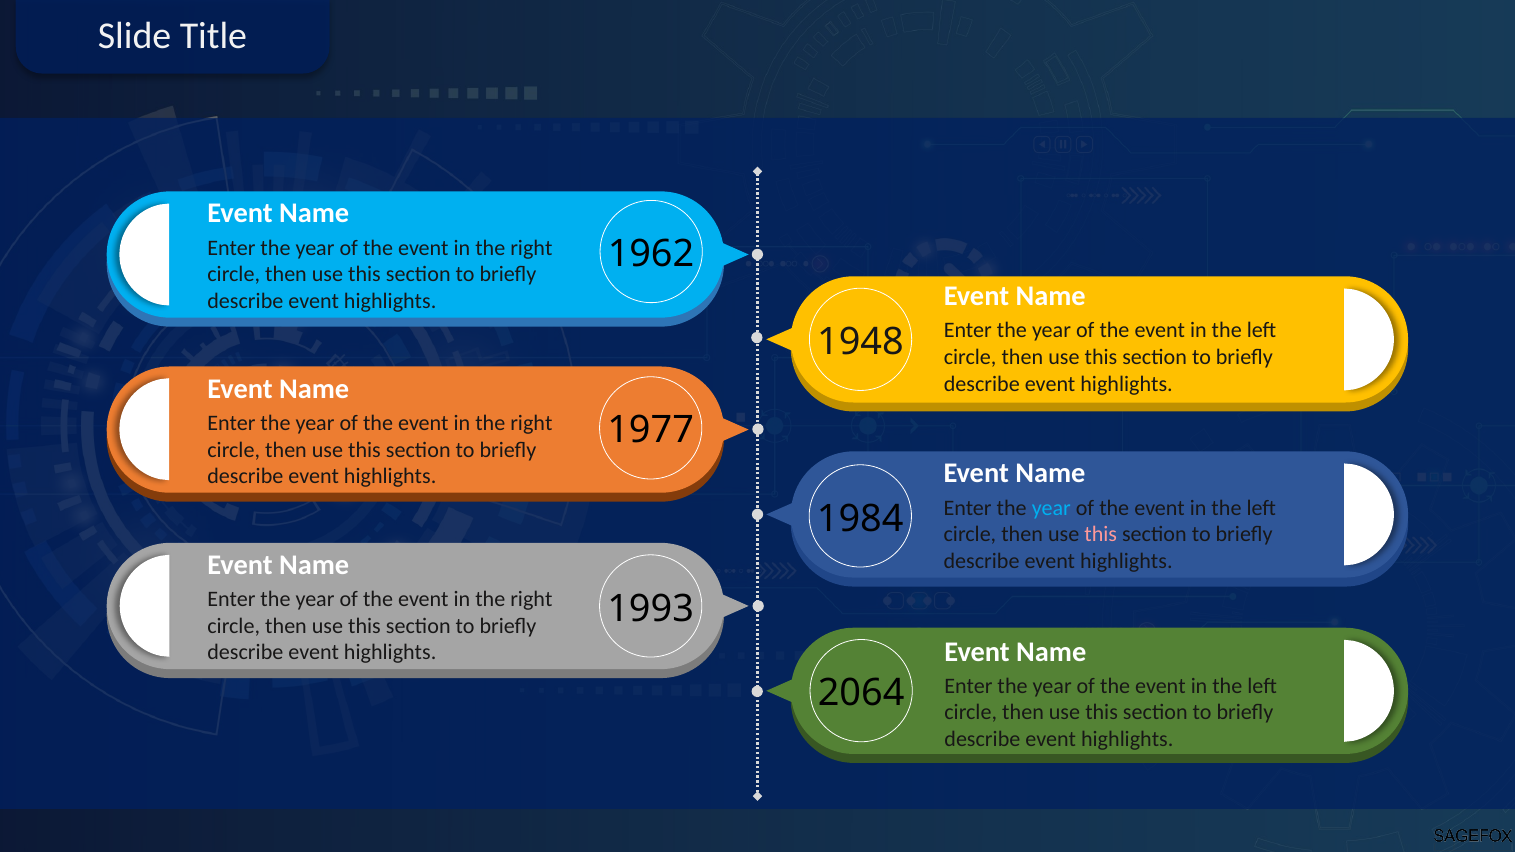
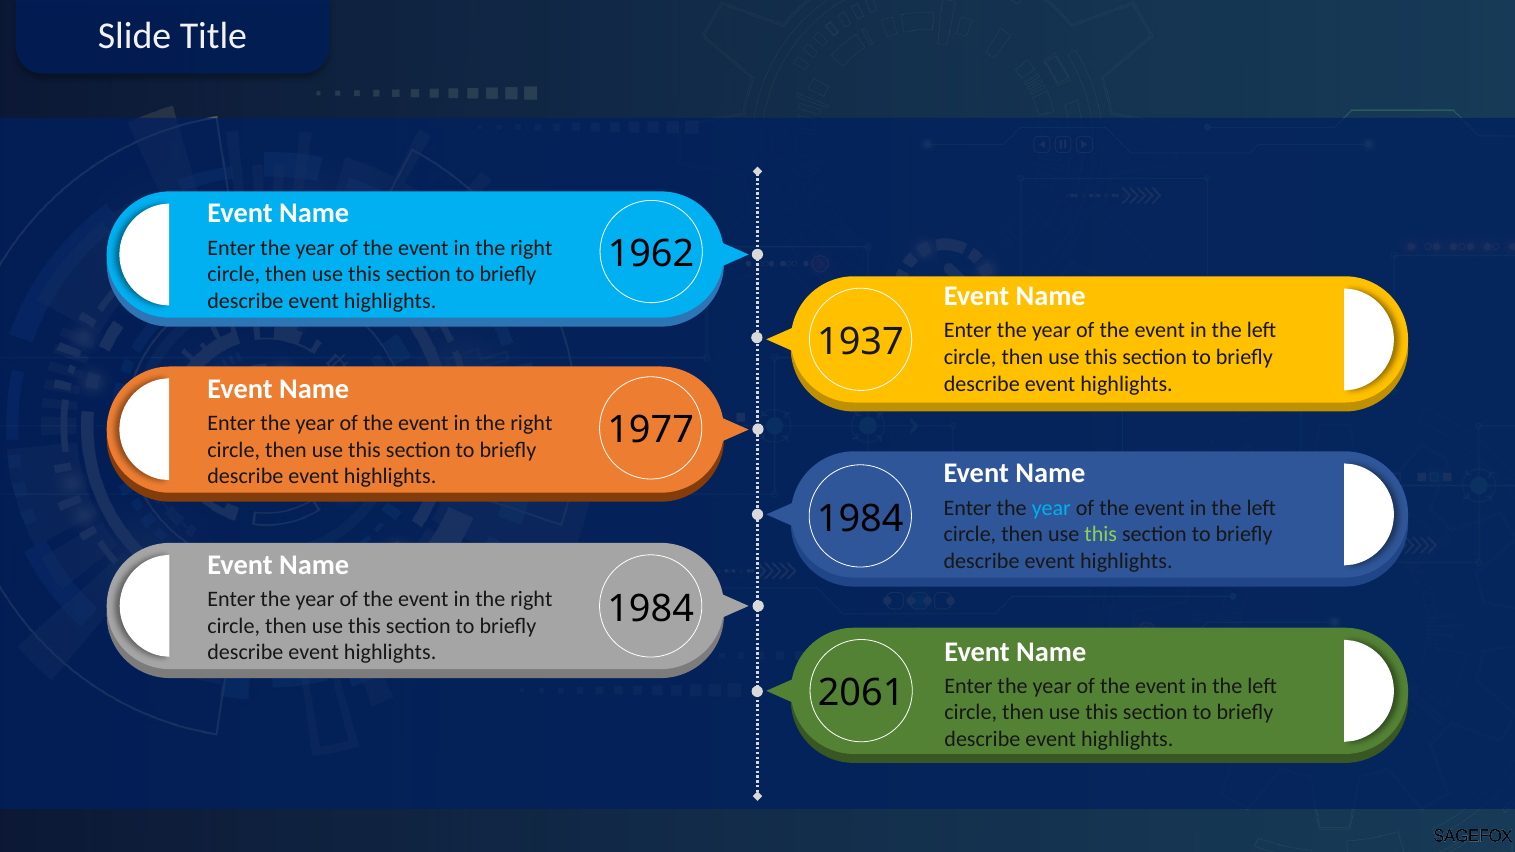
1948: 1948 -> 1937
this at (1101, 535) colour: pink -> light green
1993 at (651, 609): 1993 -> 1984
2064: 2064 -> 2061
